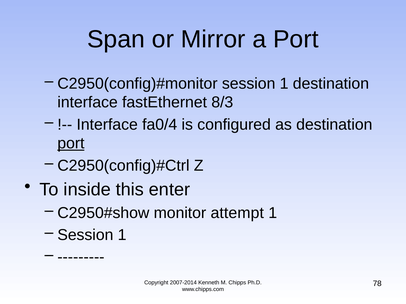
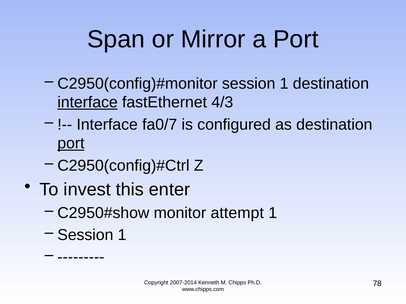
interface at (88, 103) underline: none -> present
8/3: 8/3 -> 4/3
fa0/4: fa0/4 -> fa0/7
inside: inside -> invest
